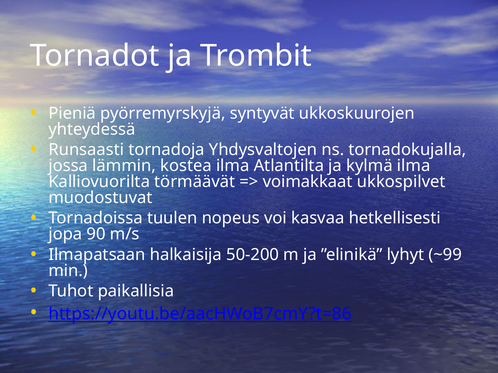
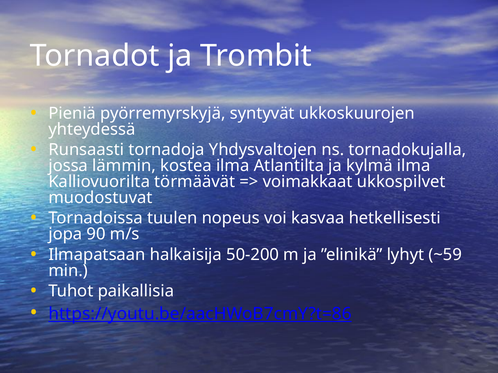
~99: ~99 -> ~59
